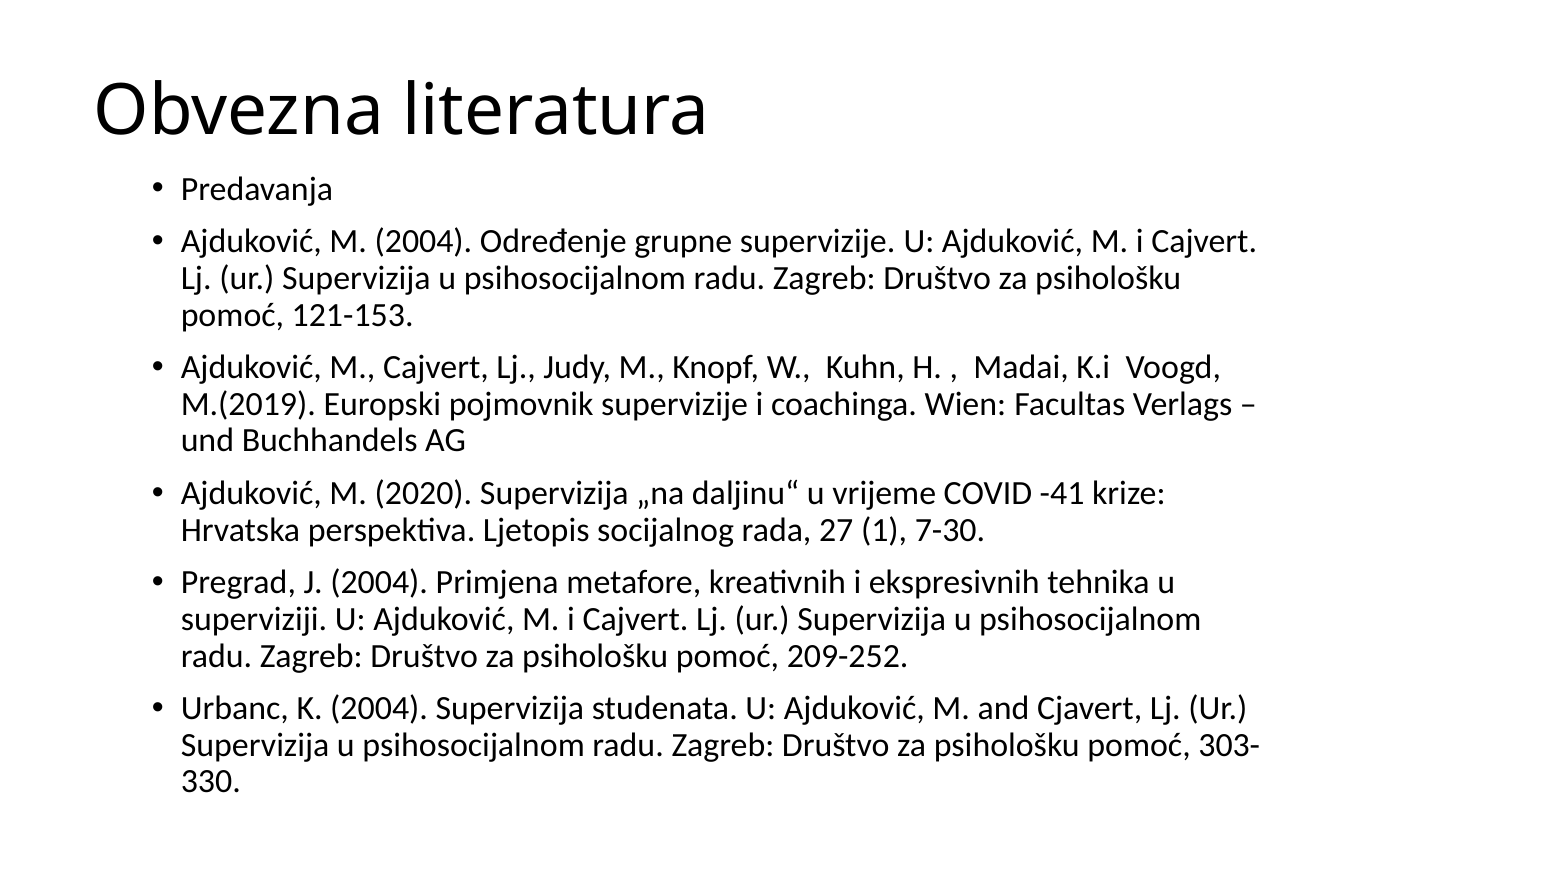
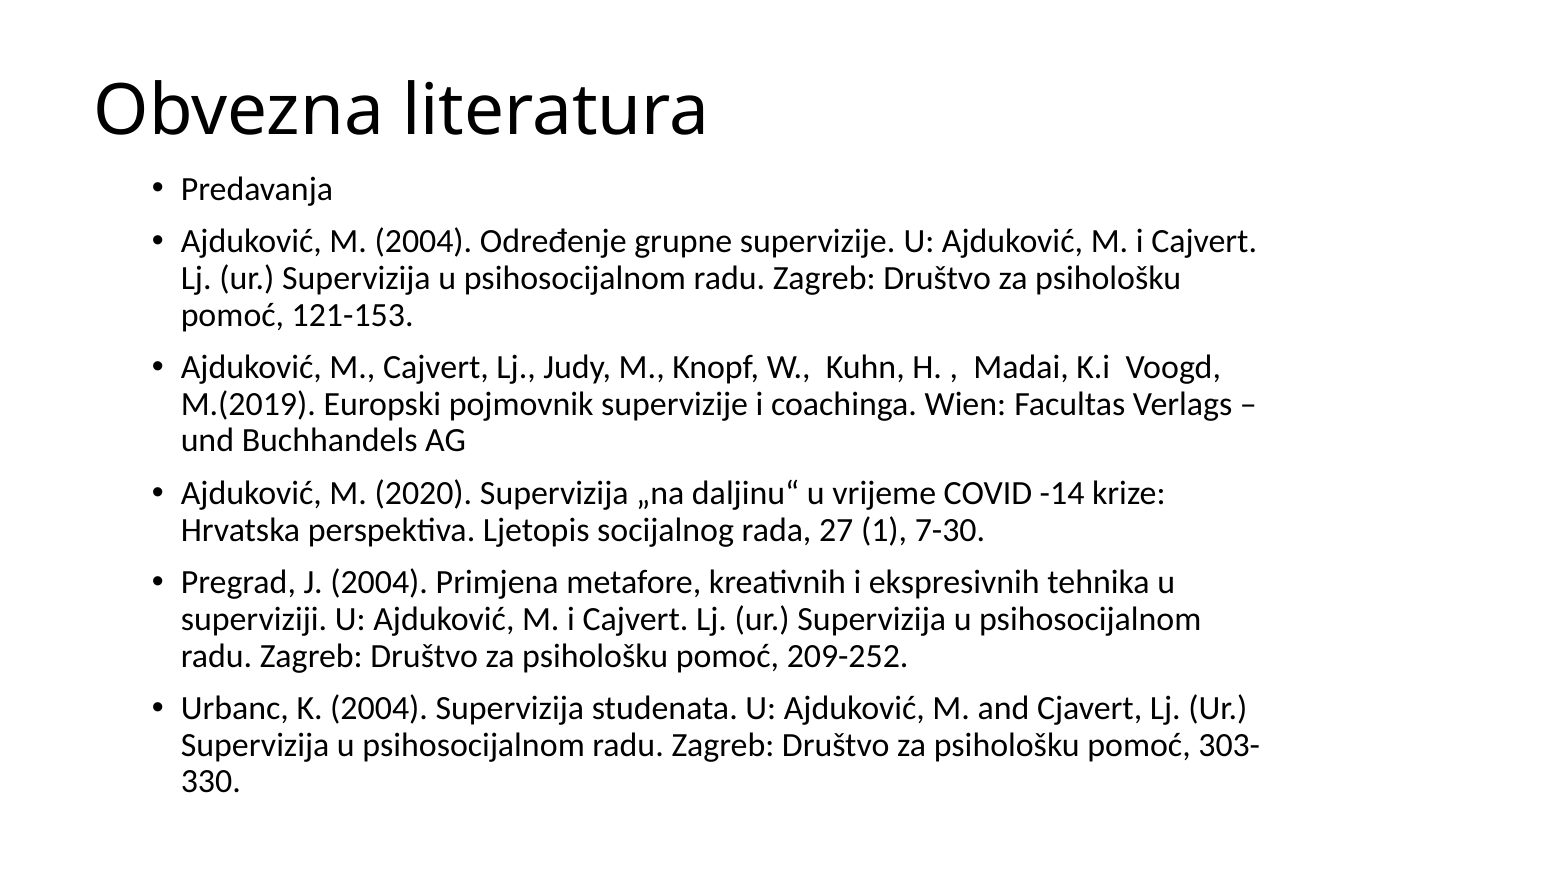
-41: -41 -> -14
